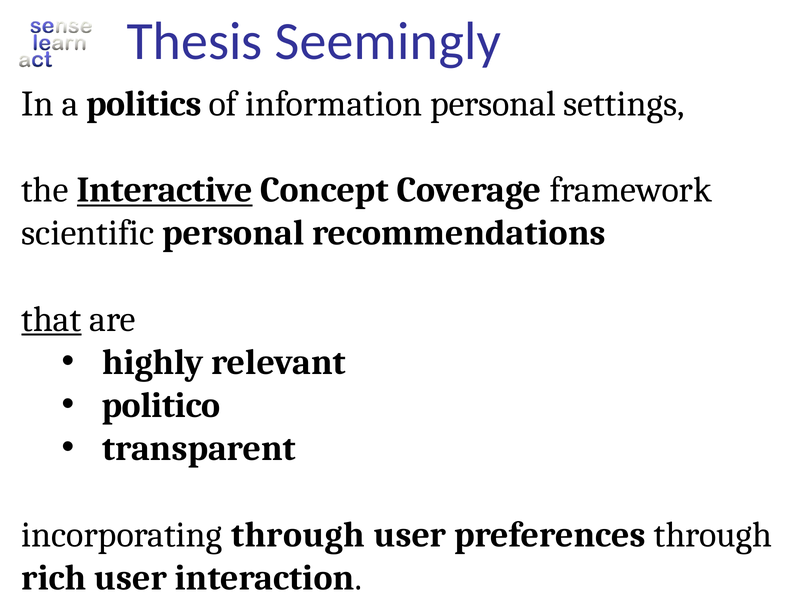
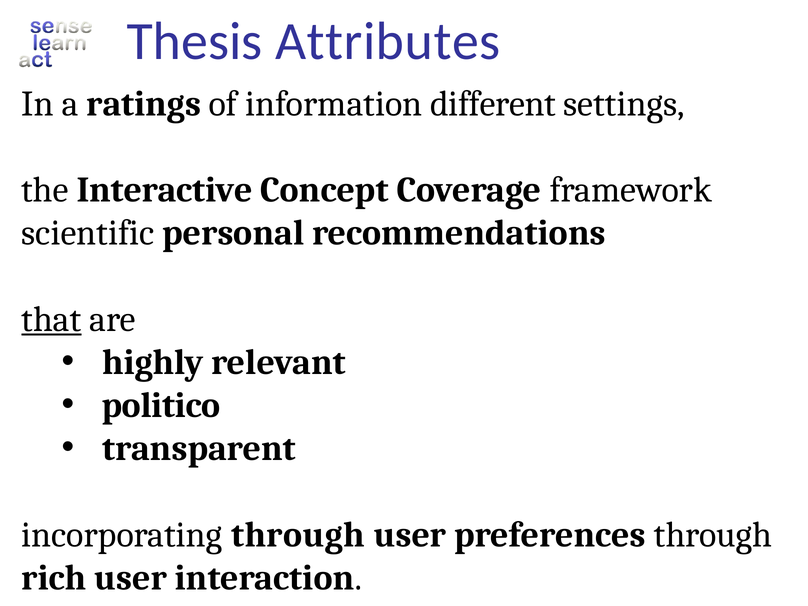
Seemingly: Seemingly -> Attributes
politics: politics -> ratings
information personal: personal -> different
Interactive underline: present -> none
